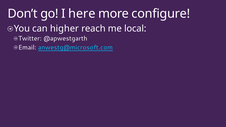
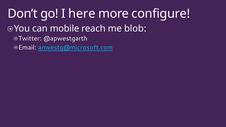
higher: higher -> mobile
local: local -> blob
